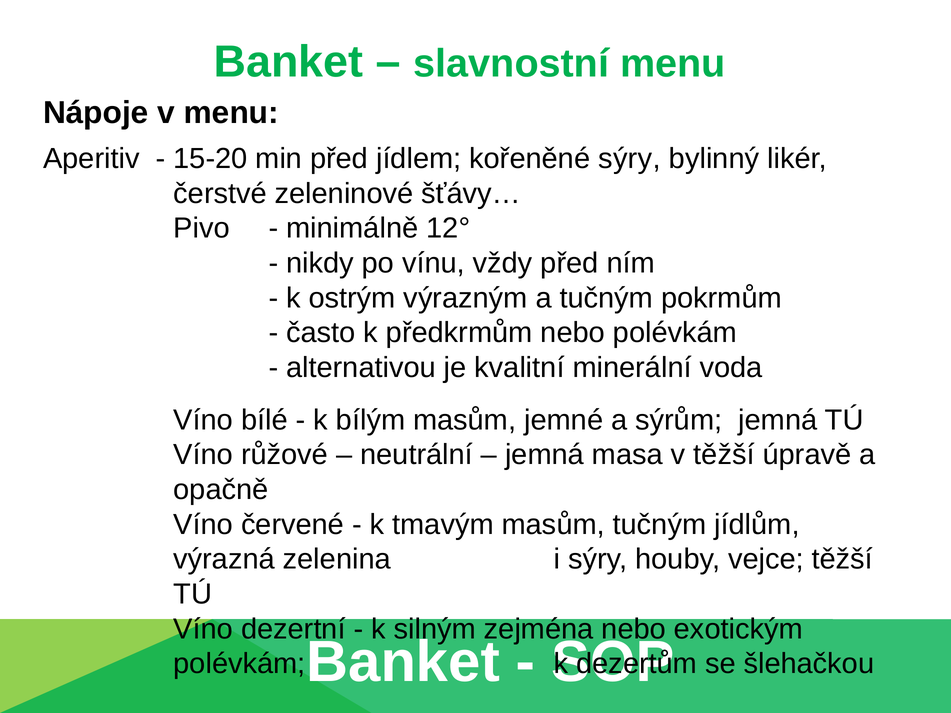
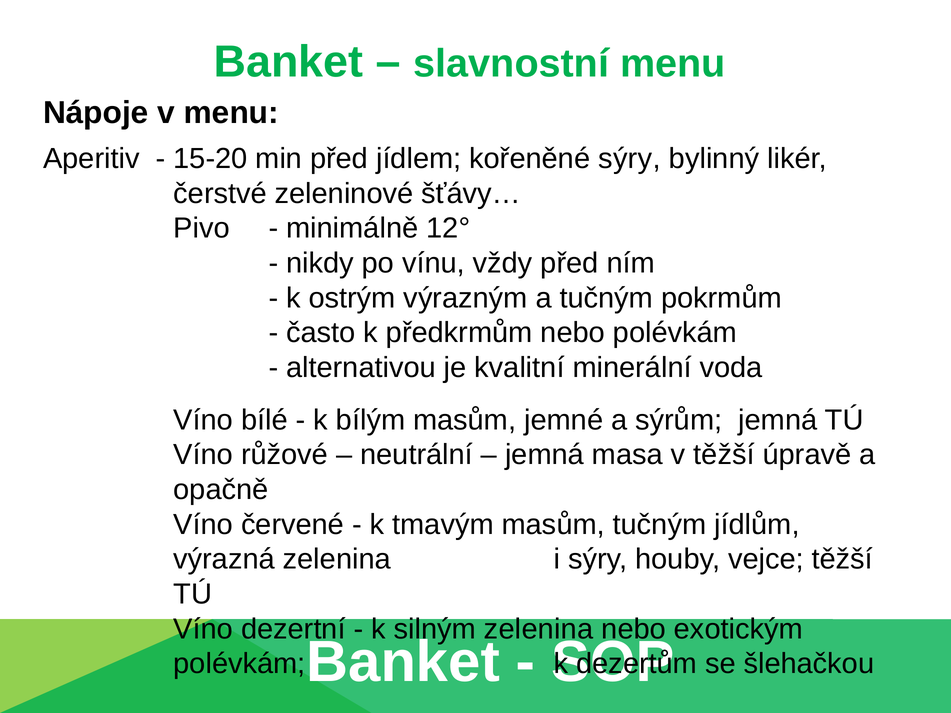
silným zejména: zejména -> zelenina
